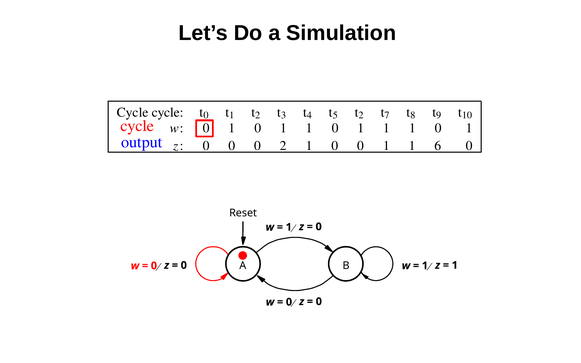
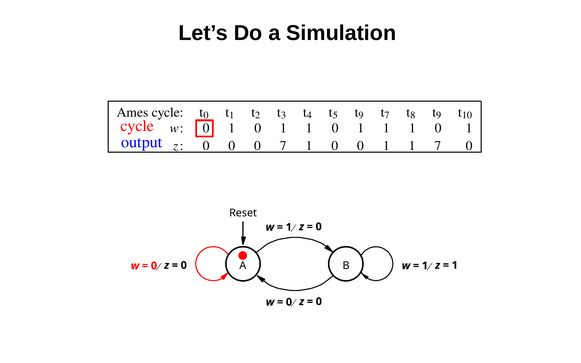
Cycle at (133, 112): Cycle -> Ames
5 t 2: 2 -> 9
0 2: 2 -> 7
1 6: 6 -> 7
